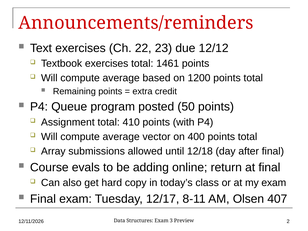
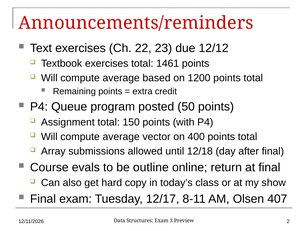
410: 410 -> 150
adding: adding -> outline
my exam: exam -> show
